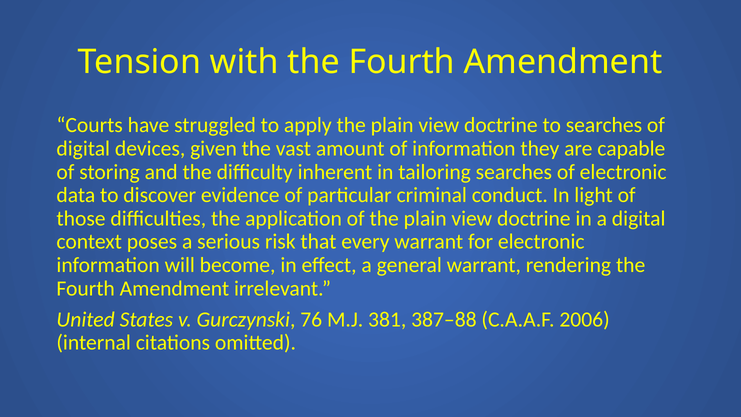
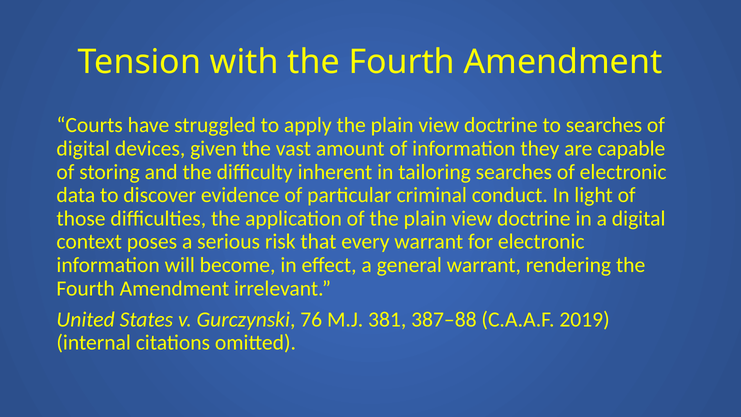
2006: 2006 -> 2019
